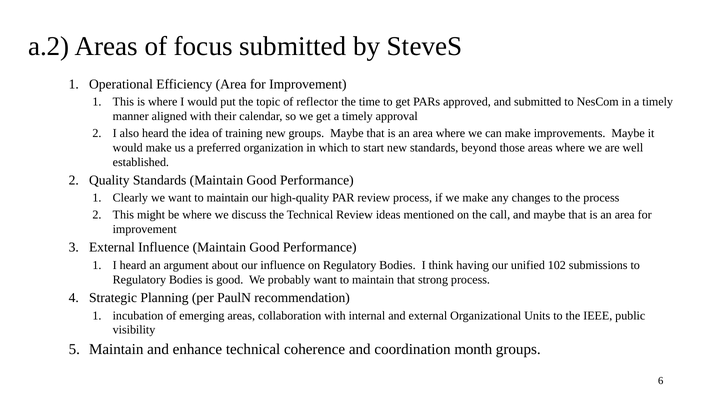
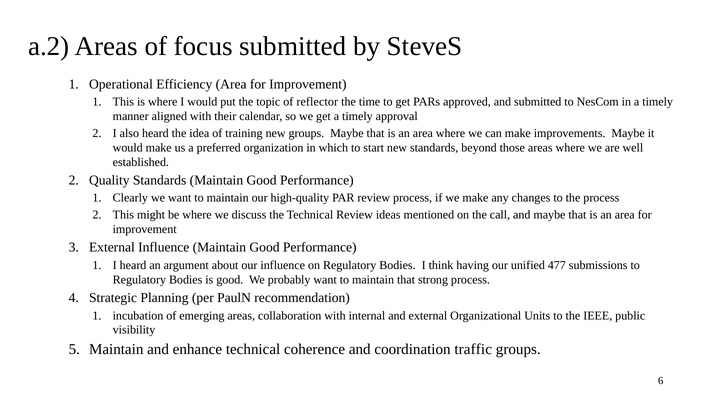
102: 102 -> 477
month: month -> traffic
